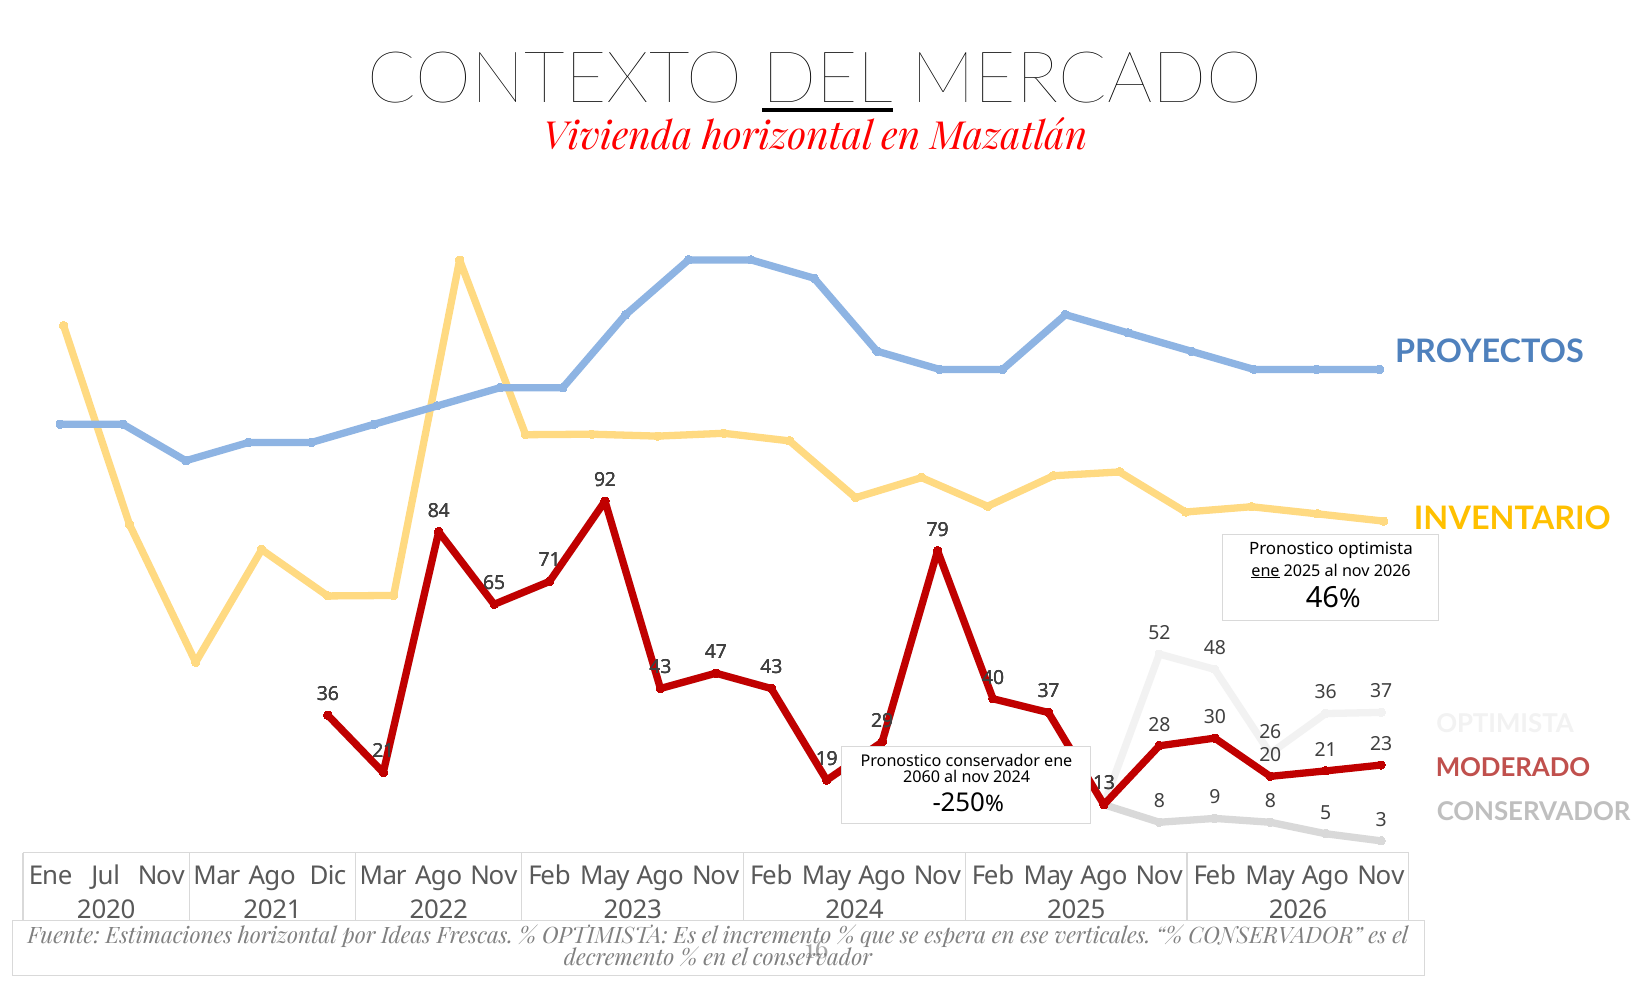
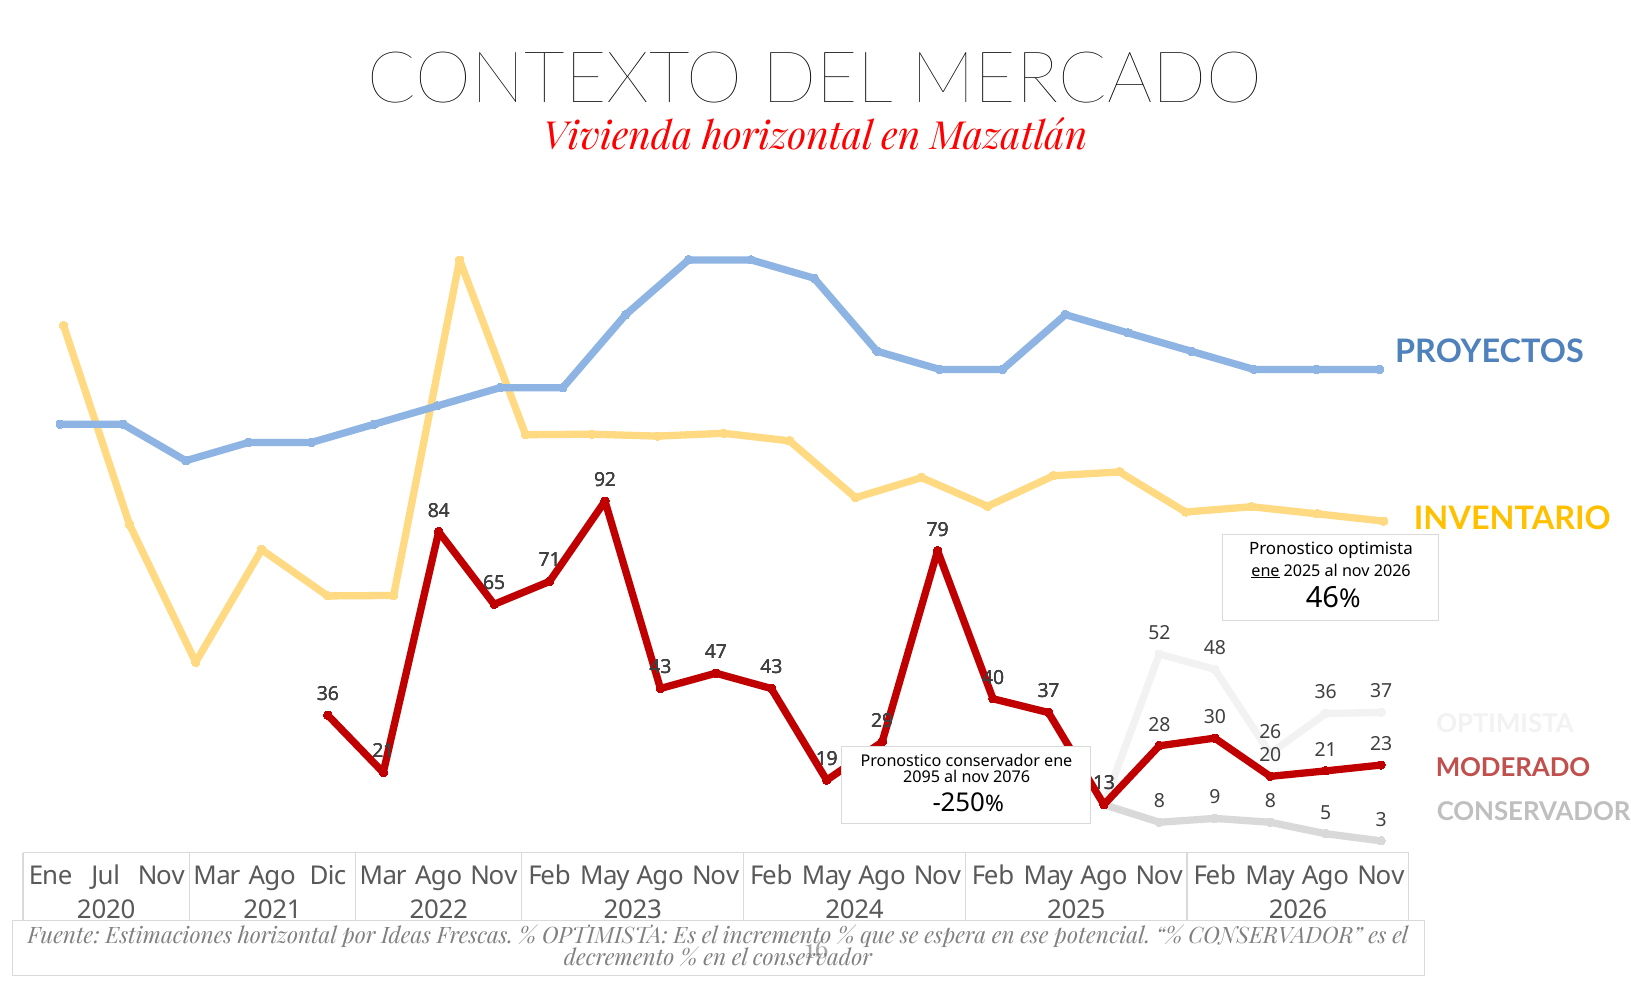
DEL underline: present -> none
2060: 2060 -> 2095
nov 2024: 2024 -> 2076
verticales: verticales -> potencial
